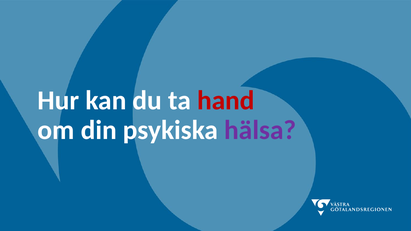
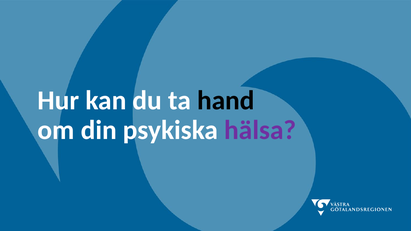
hand colour: red -> black
